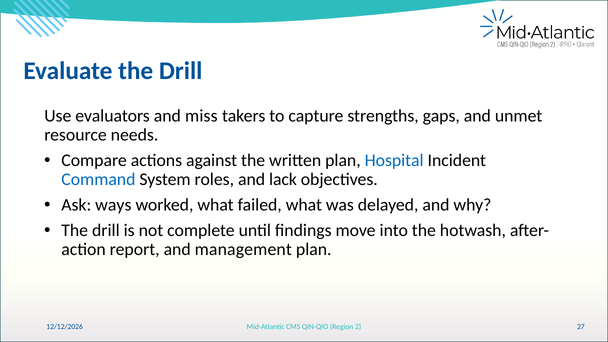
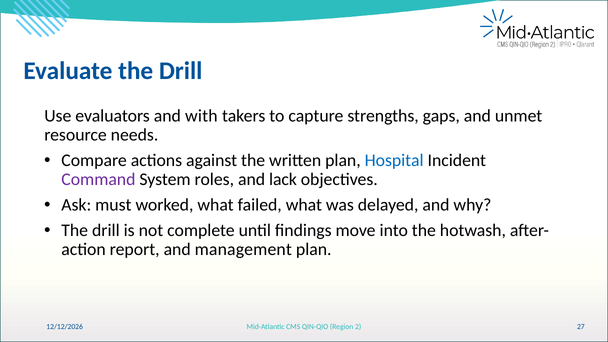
miss: miss -> with
Command colour: blue -> purple
ways: ways -> must
